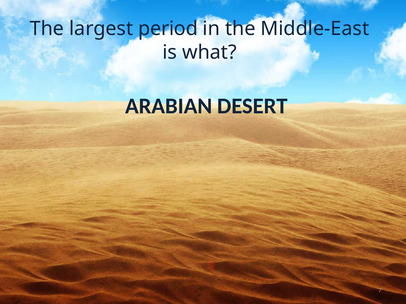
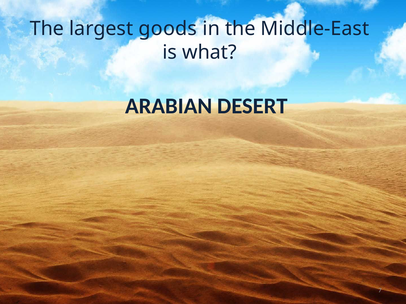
period: period -> goods
